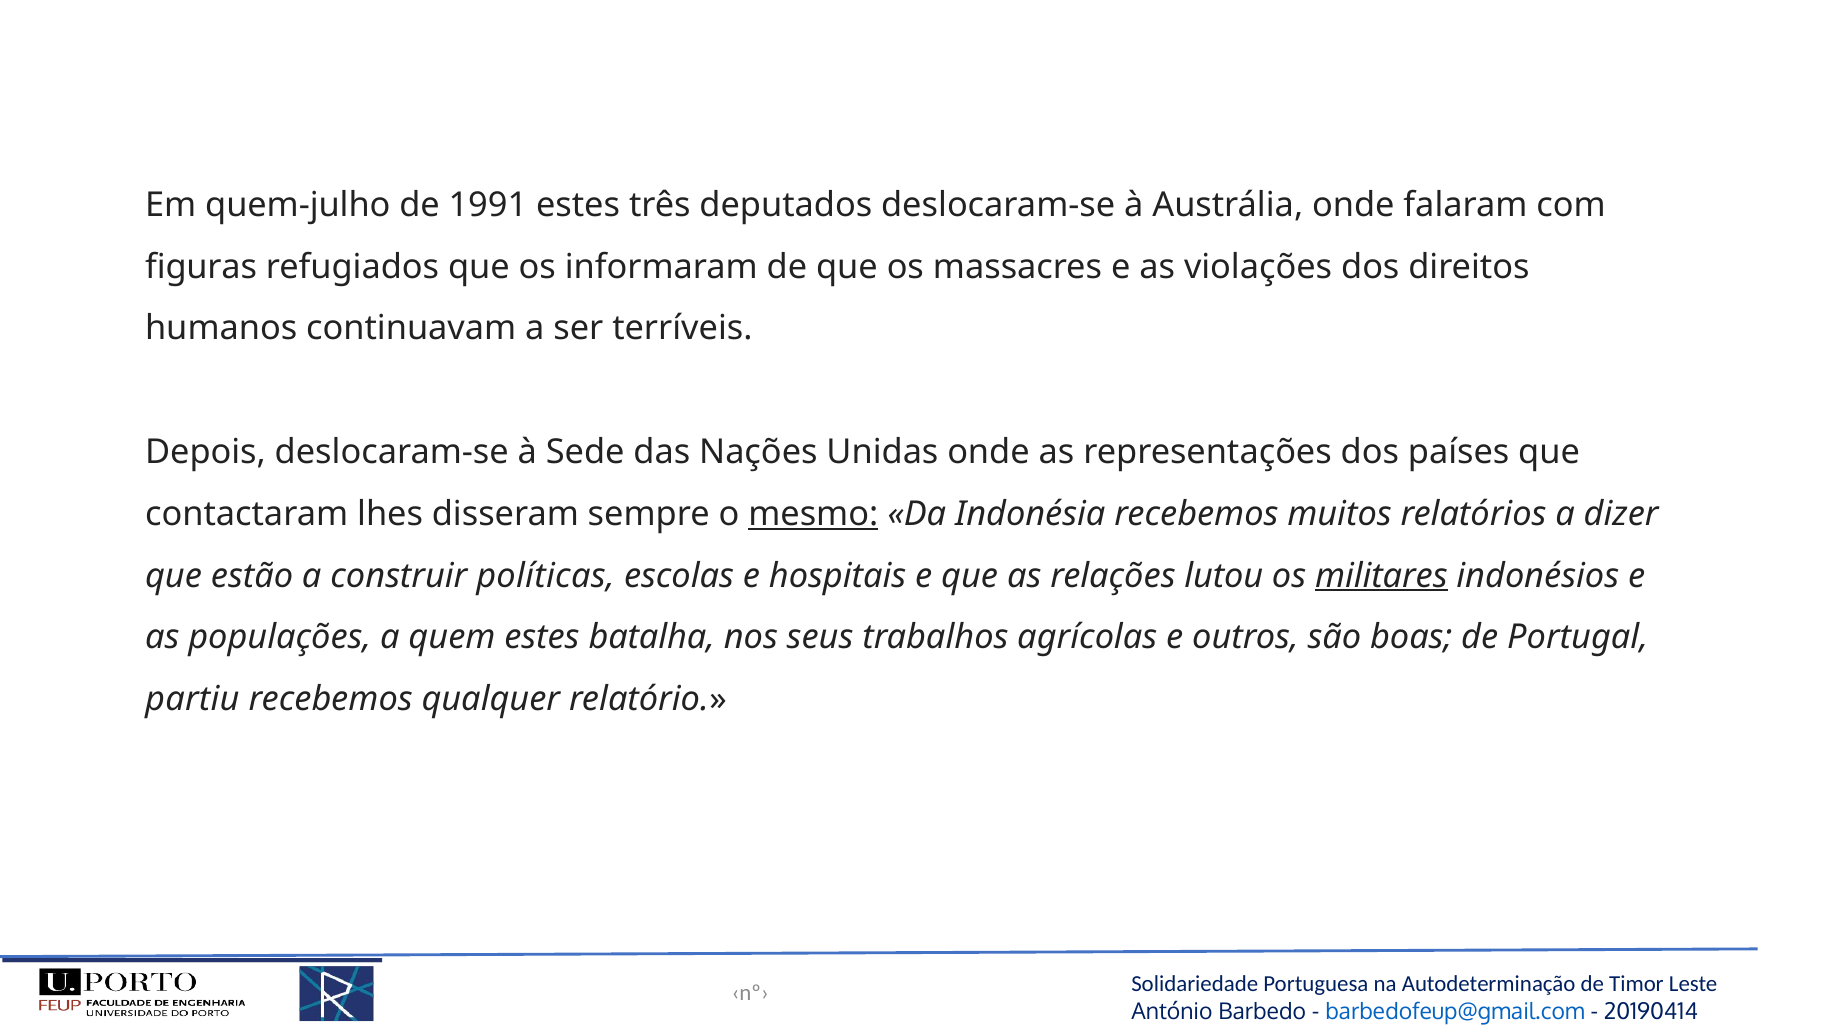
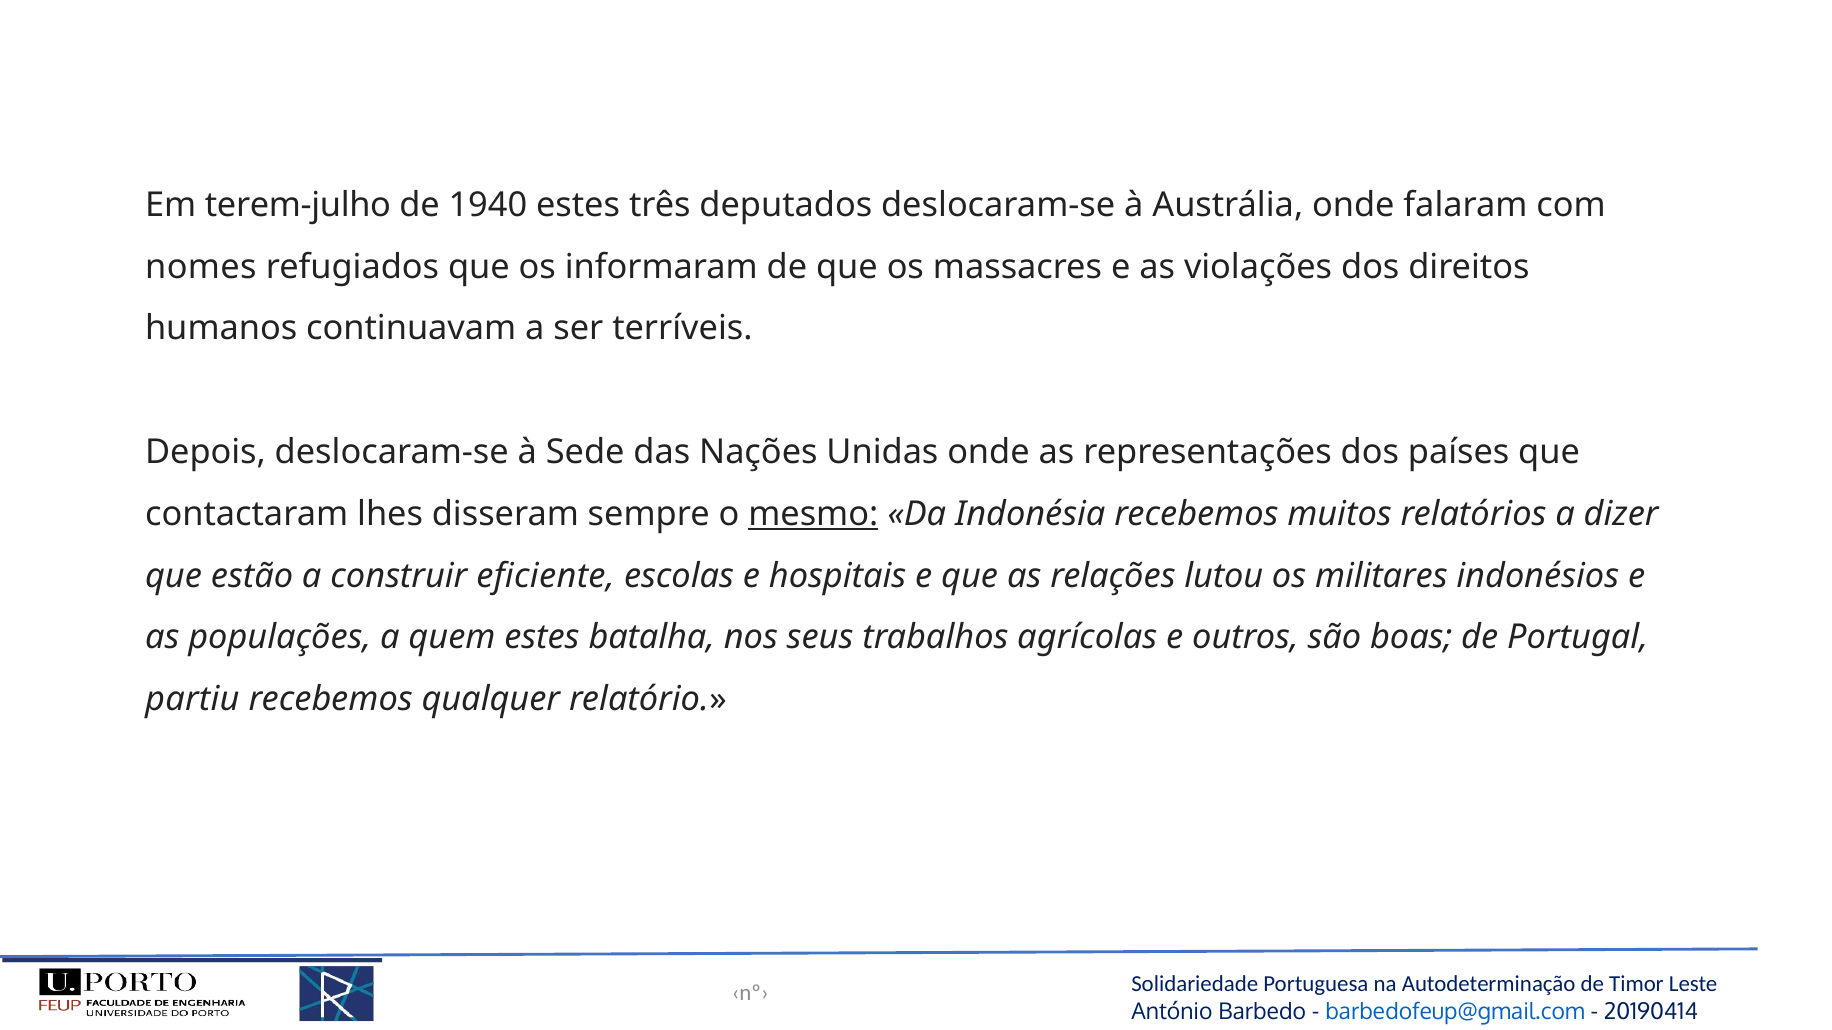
quem-julho: quem-julho -> terem-julho
1991: 1991 -> 1940
figuras: figuras -> nomes
políticas: políticas -> eficiente
militares underline: present -> none
